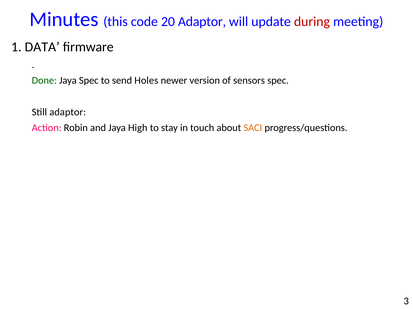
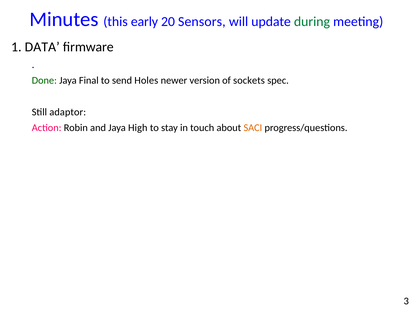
code: code -> early
20 Adaptor: Adaptor -> Sensors
during colour: red -> green
Jaya Spec: Spec -> Final
sensors: sensors -> sockets
